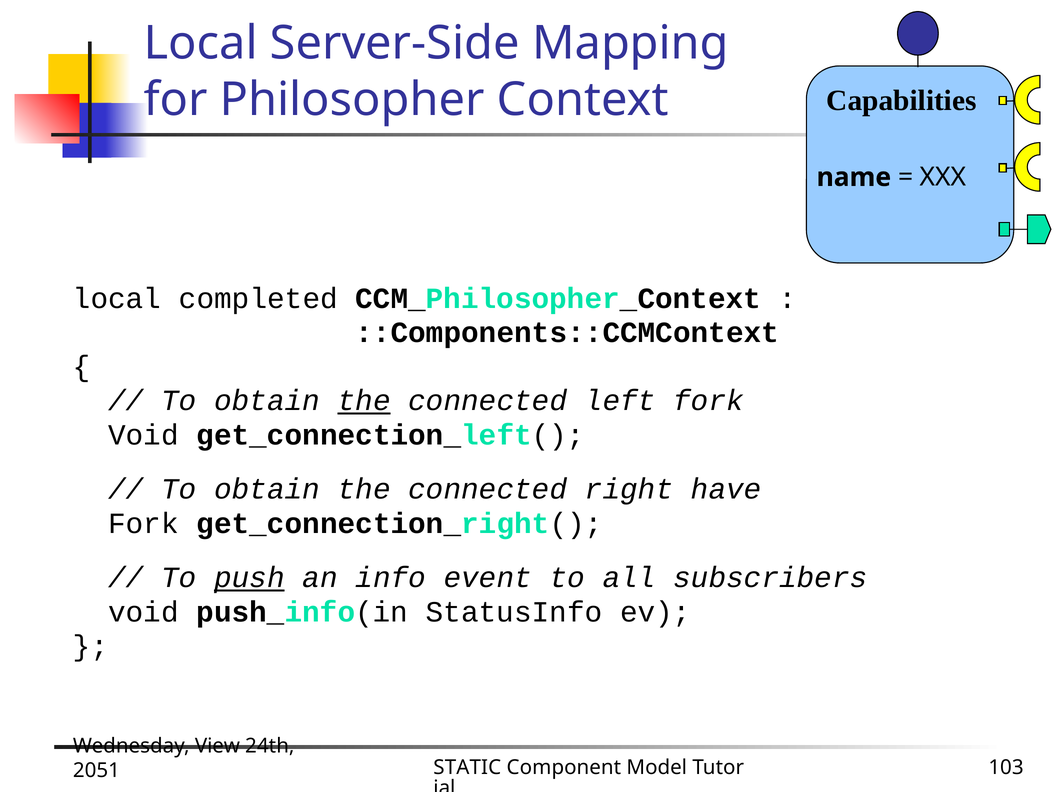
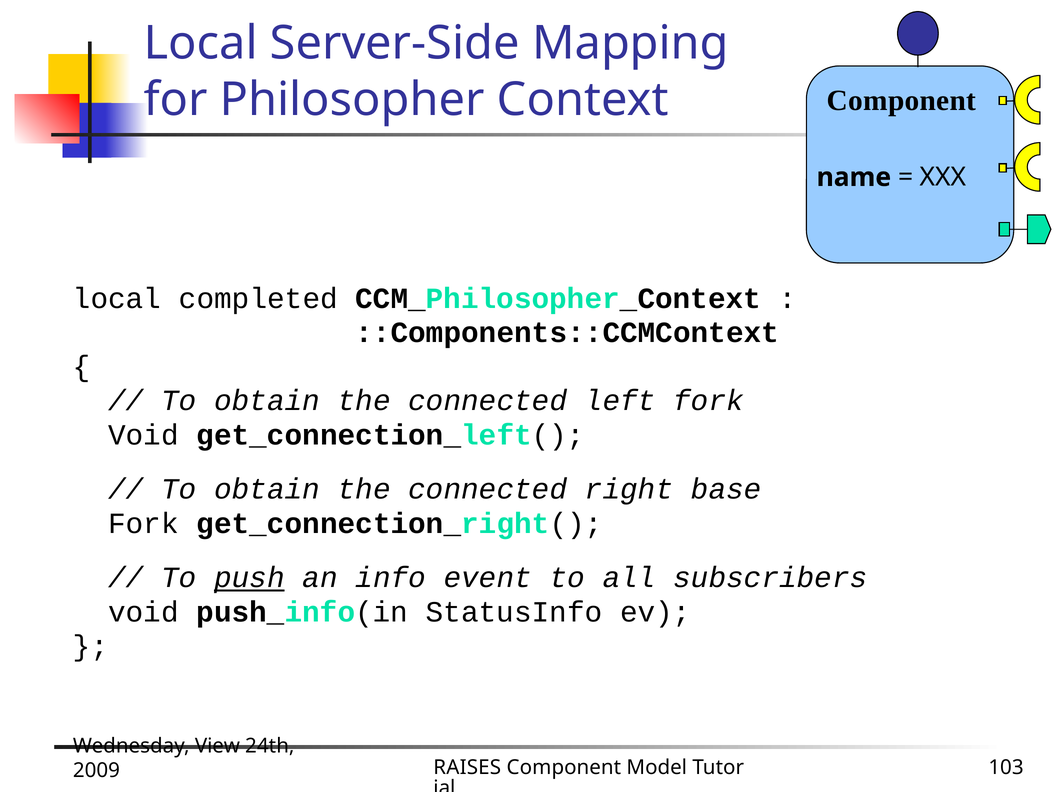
Capabilities at (902, 101): Capabilities -> Component
the at (364, 401) underline: present -> none
have: have -> base
STATIC: STATIC -> RAISES
2051: 2051 -> 2009
